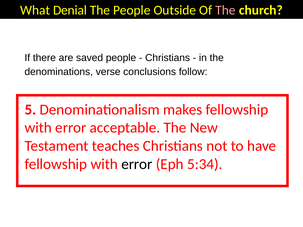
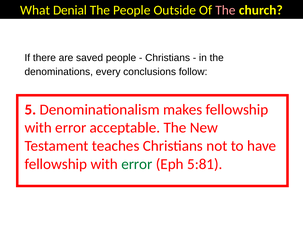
verse: verse -> every
error at (137, 164) colour: black -> green
5:34: 5:34 -> 5:81
